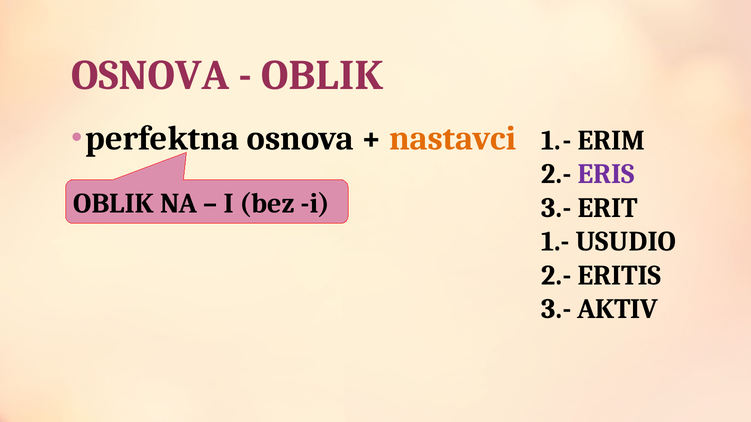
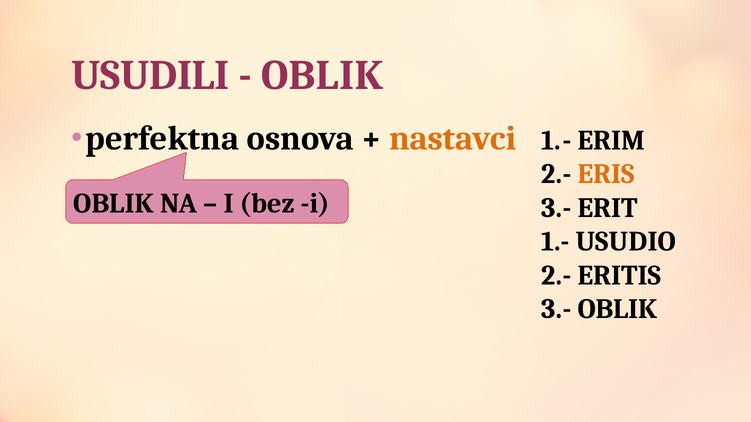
OSNOVA at (150, 76): OSNOVA -> USUDILI
ERIS colour: purple -> orange
AKTIV at (617, 309): AKTIV -> OBLIK
